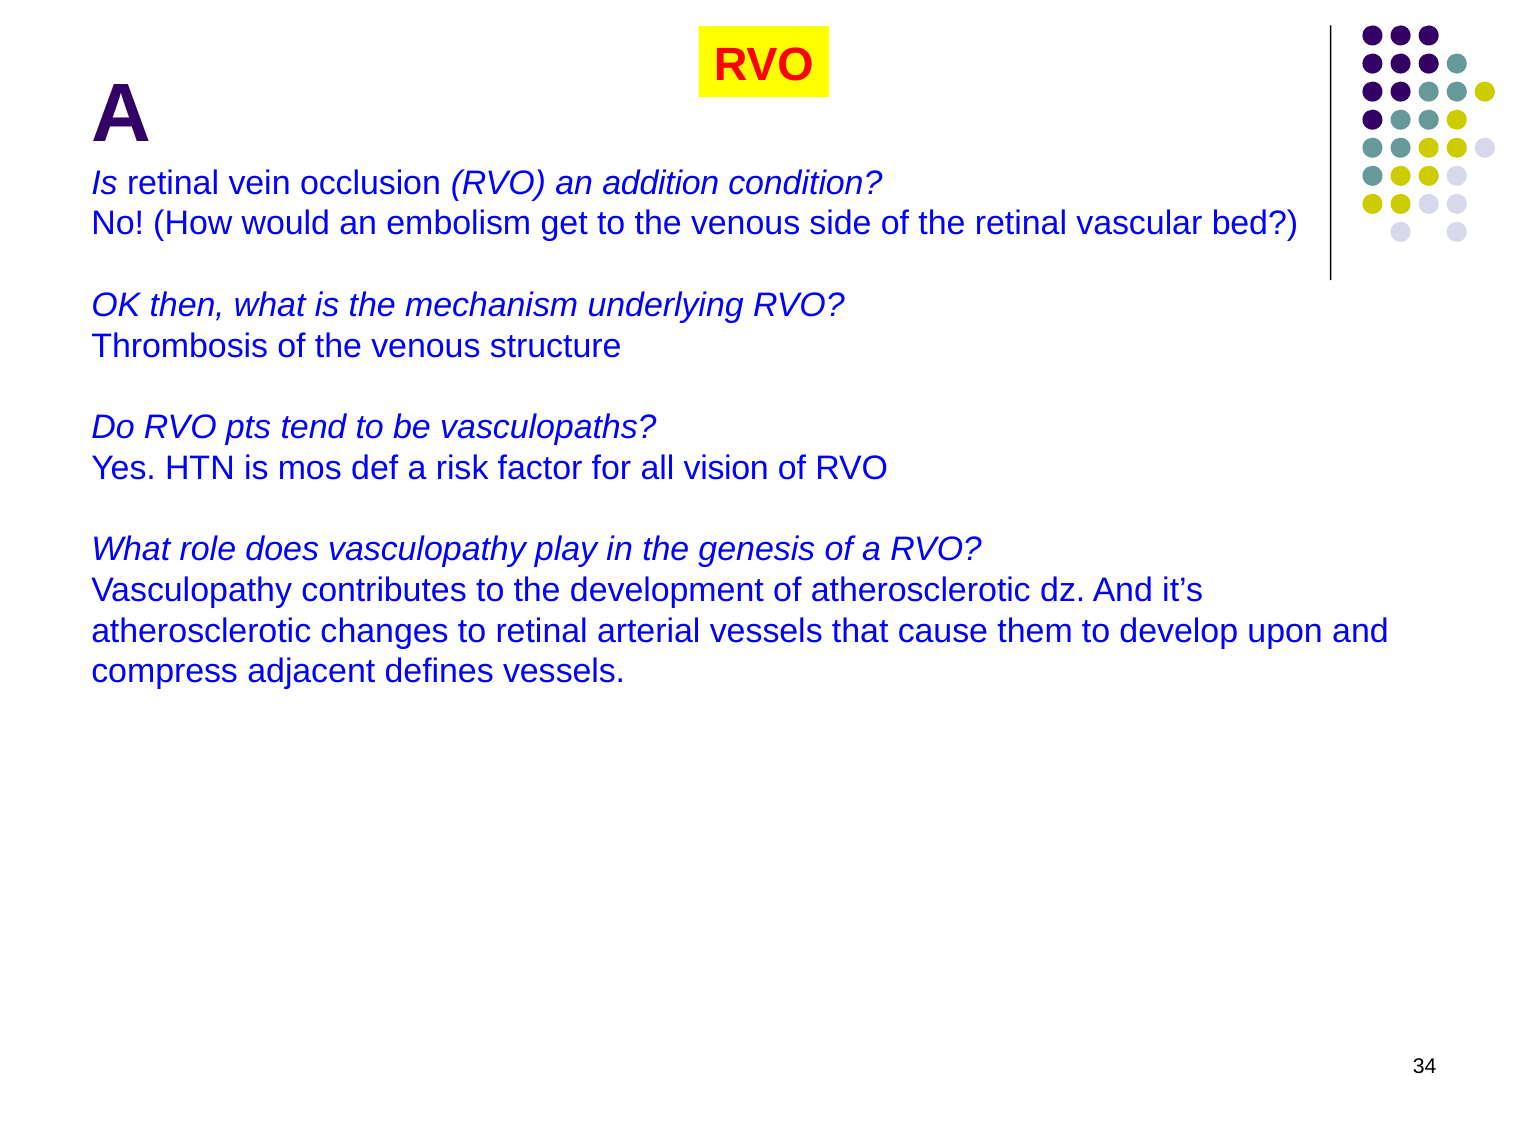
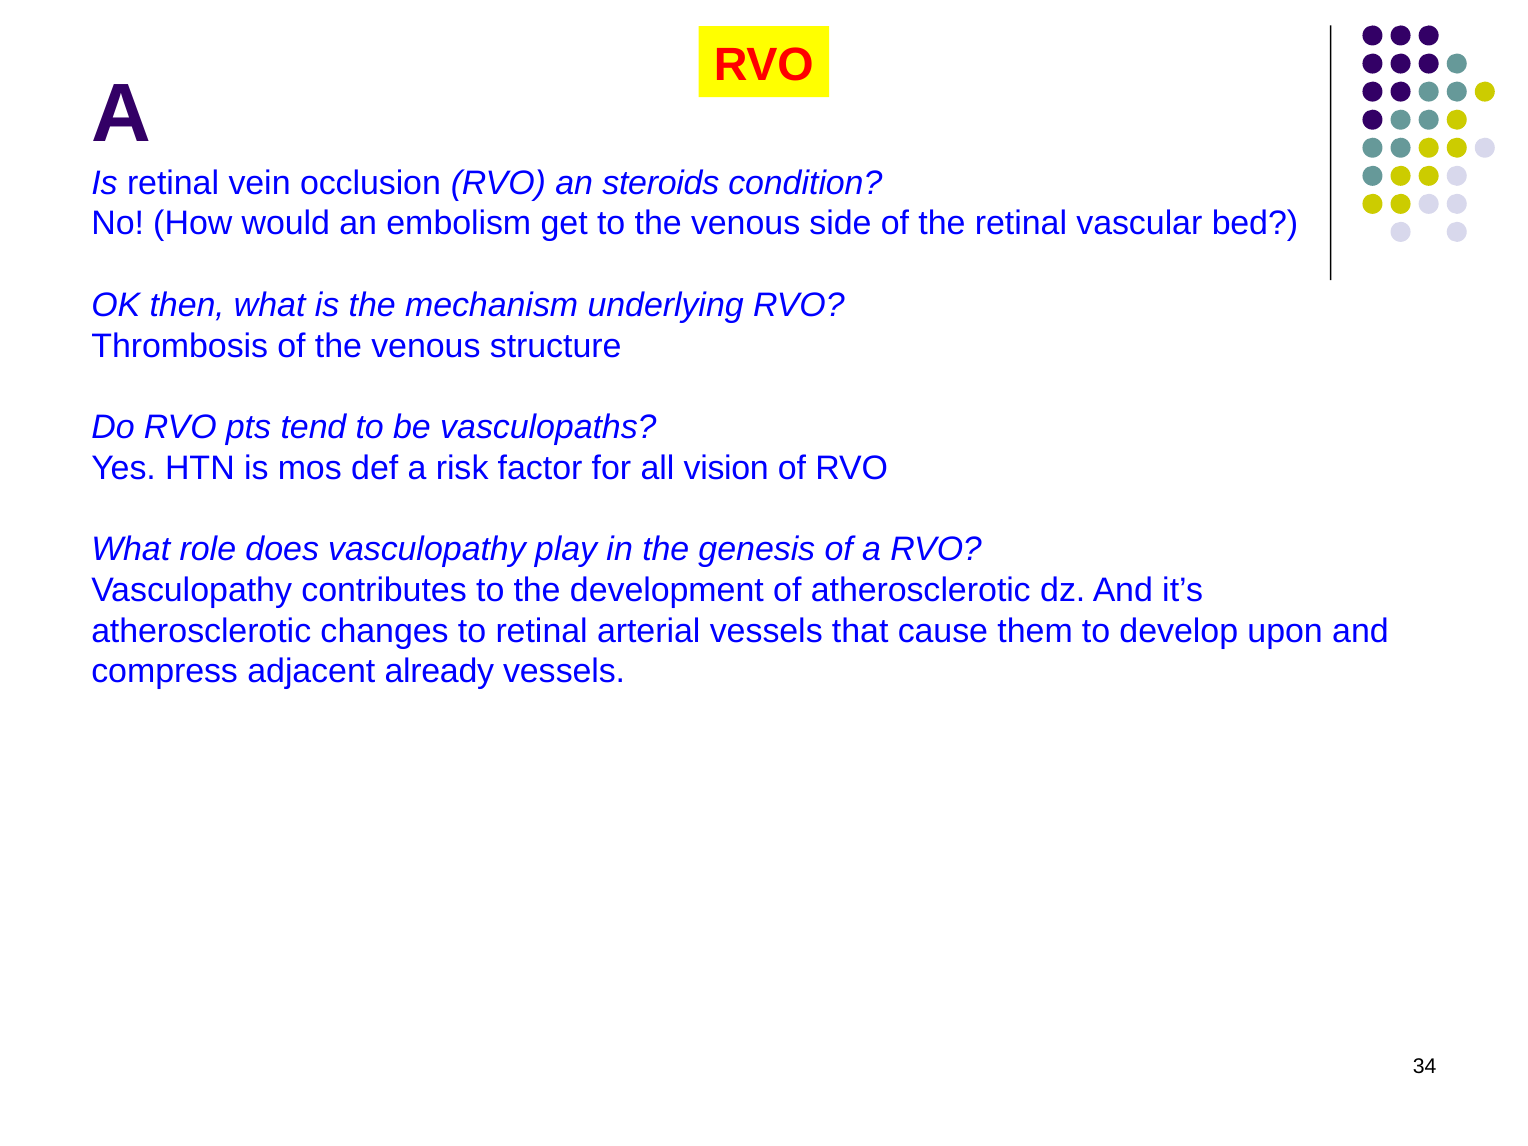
addition: addition -> steroids
defines: defines -> already
